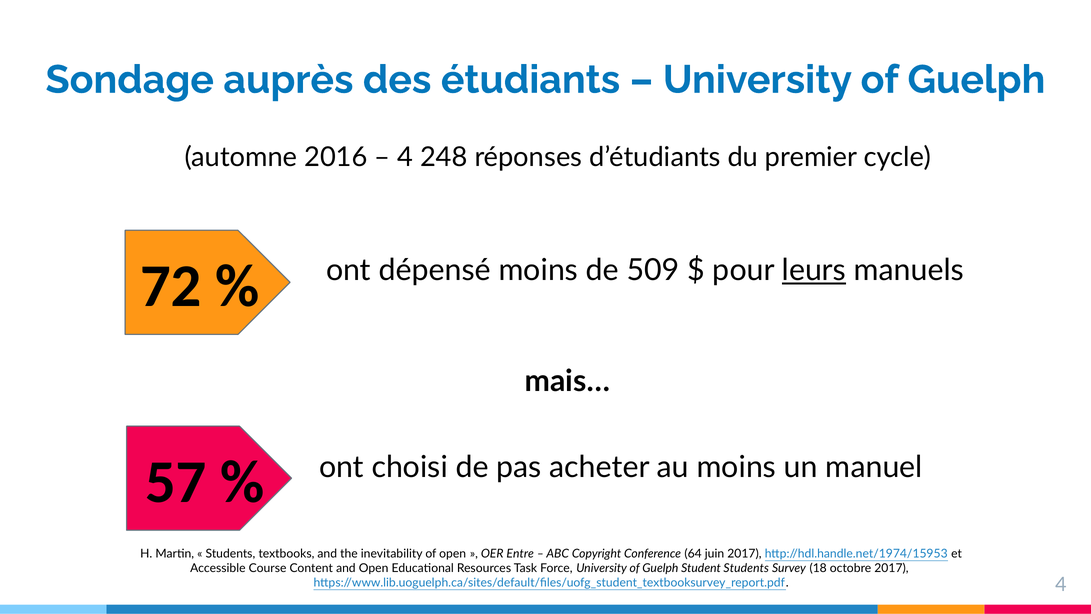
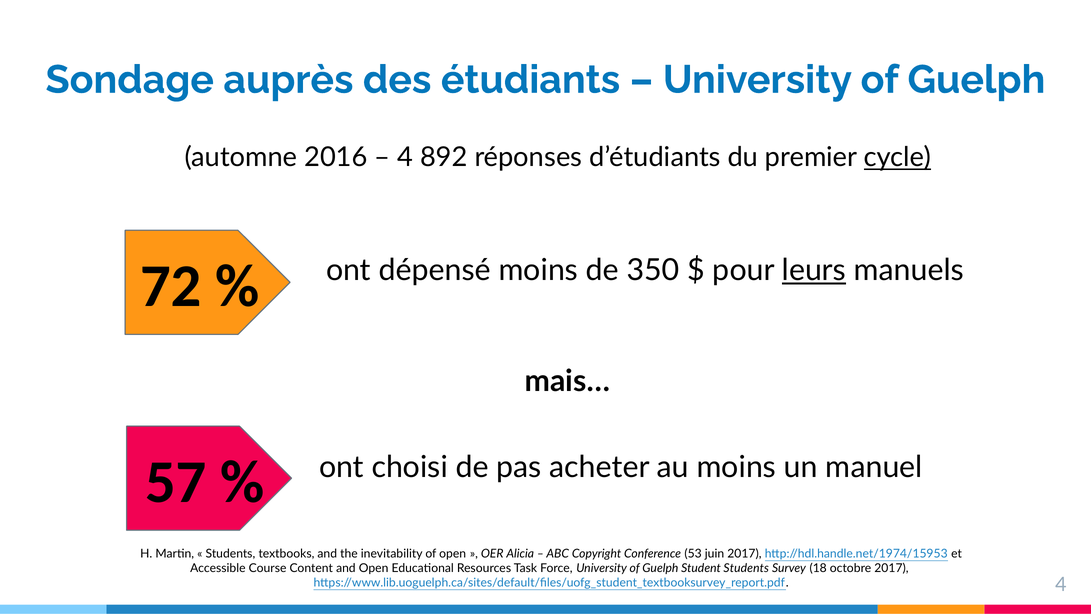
248: 248 -> 892
cycle underline: none -> present
509: 509 -> 350
Entre: Entre -> Alicia
64: 64 -> 53
